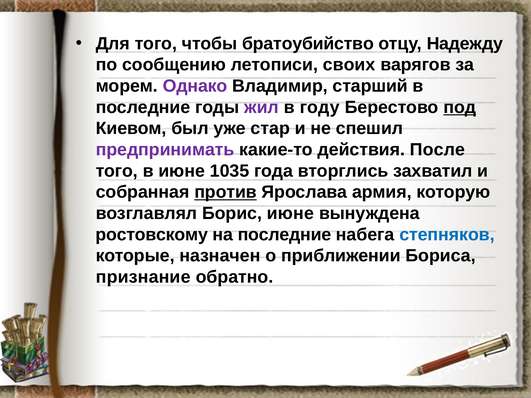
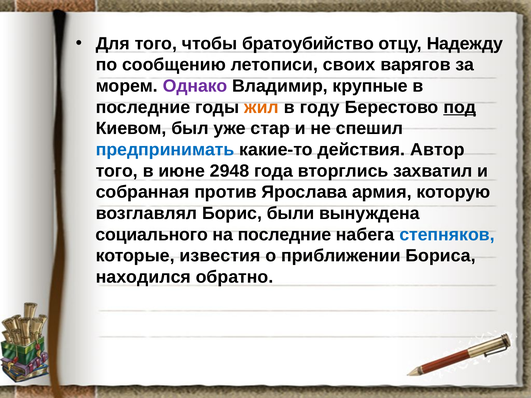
старший: старший -> крупные
жил colour: purple -> orange
предпринимать colour: purple -> blue
После: После -> Автор
1035: 1035 -> 2948
против underline: present -> none
Борис июне: июне -> были
ростовскому: ростовскому -> социального
назначен: назначен -> известия
признание: признание -> находился
